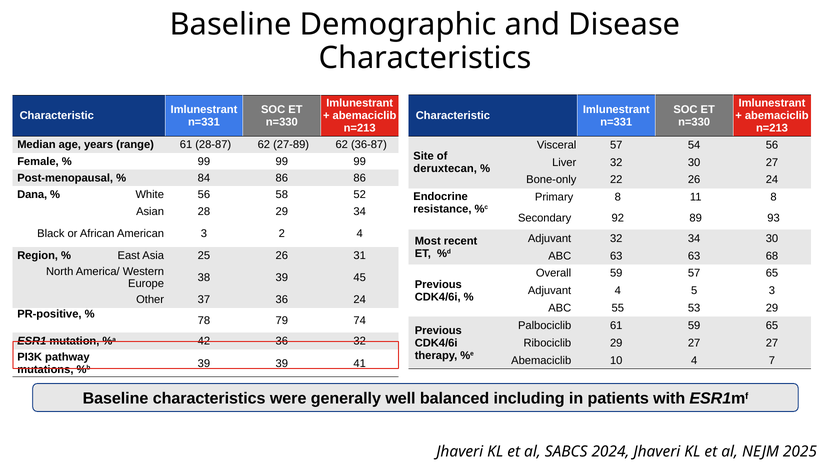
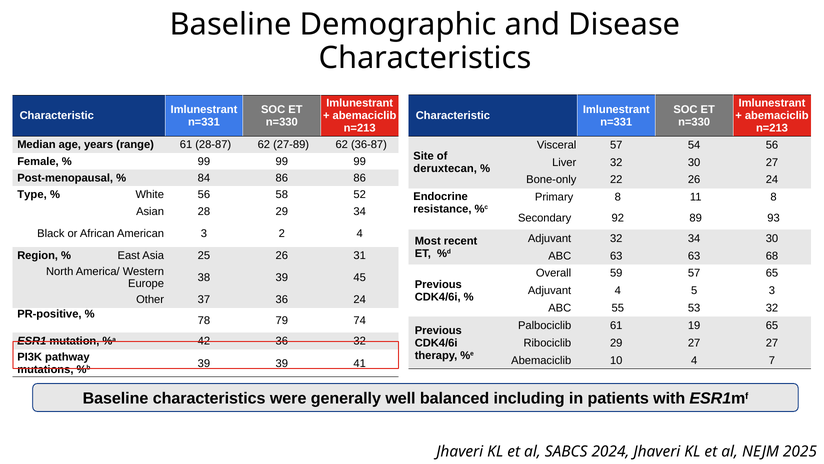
Dana: Dana -> Type
53 29: 29 -> 32
61 59: 59 -> 19
